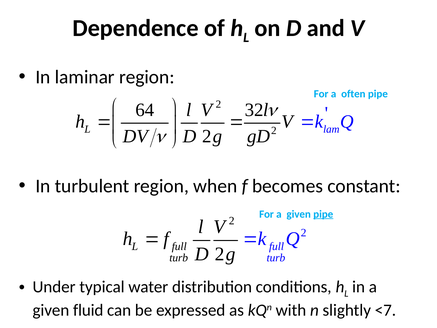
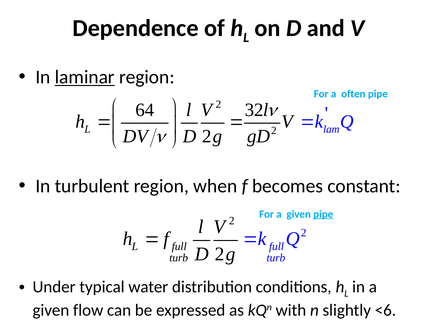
laminar underline: none -> present
fluid: fluid -> flow
<7: <7 -> <6
